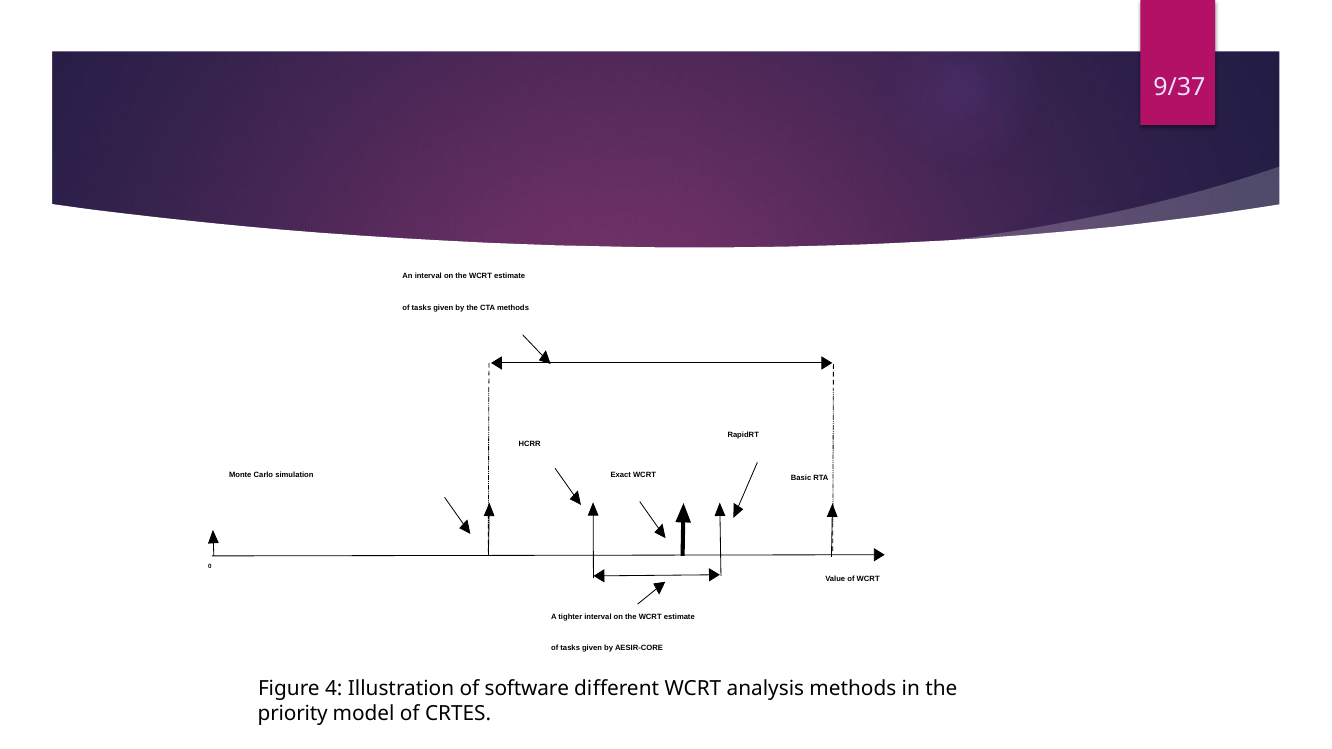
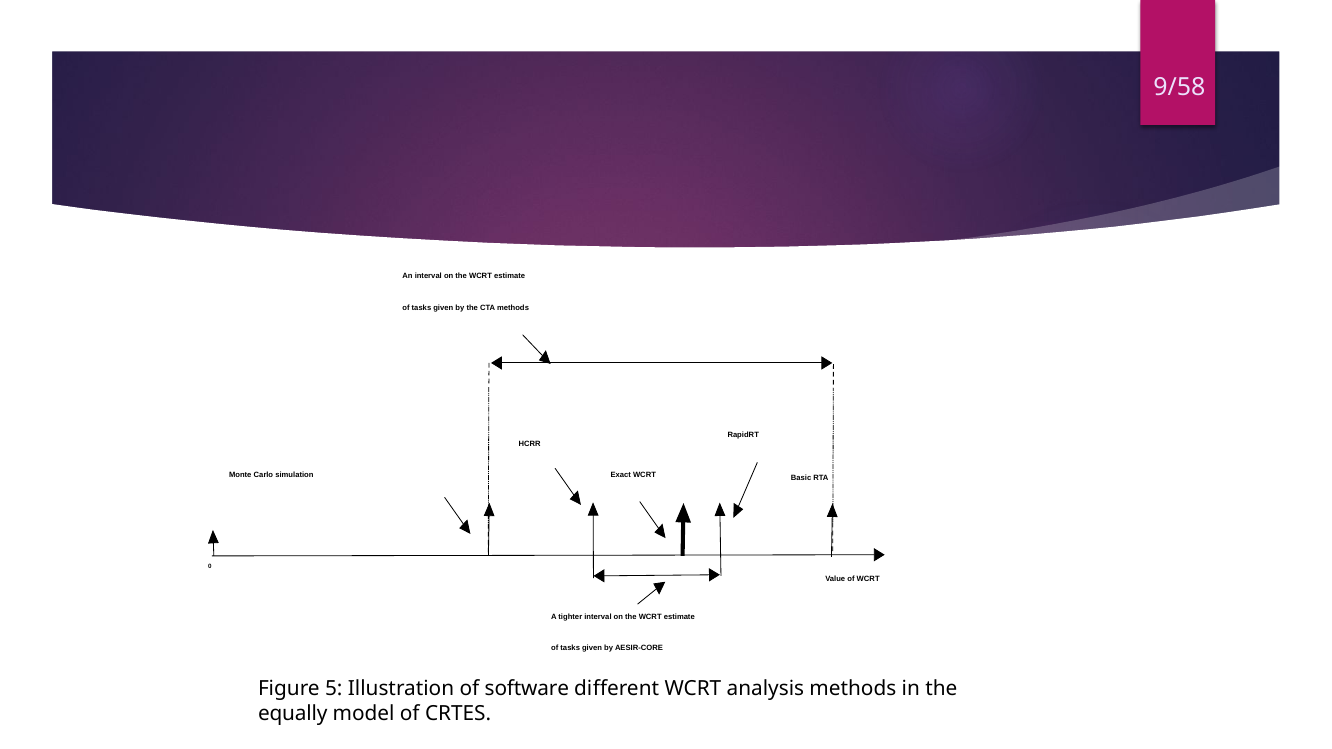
9/37: 9/37 -> 9/58
4: 4 -> 5
priority: priority -> equally
